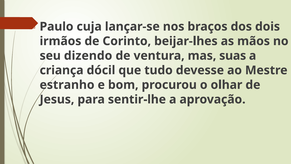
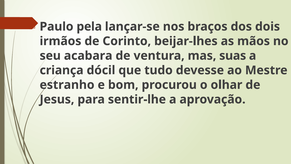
cuja: cuja -> pela
dizendo: dizendo -> acabara
